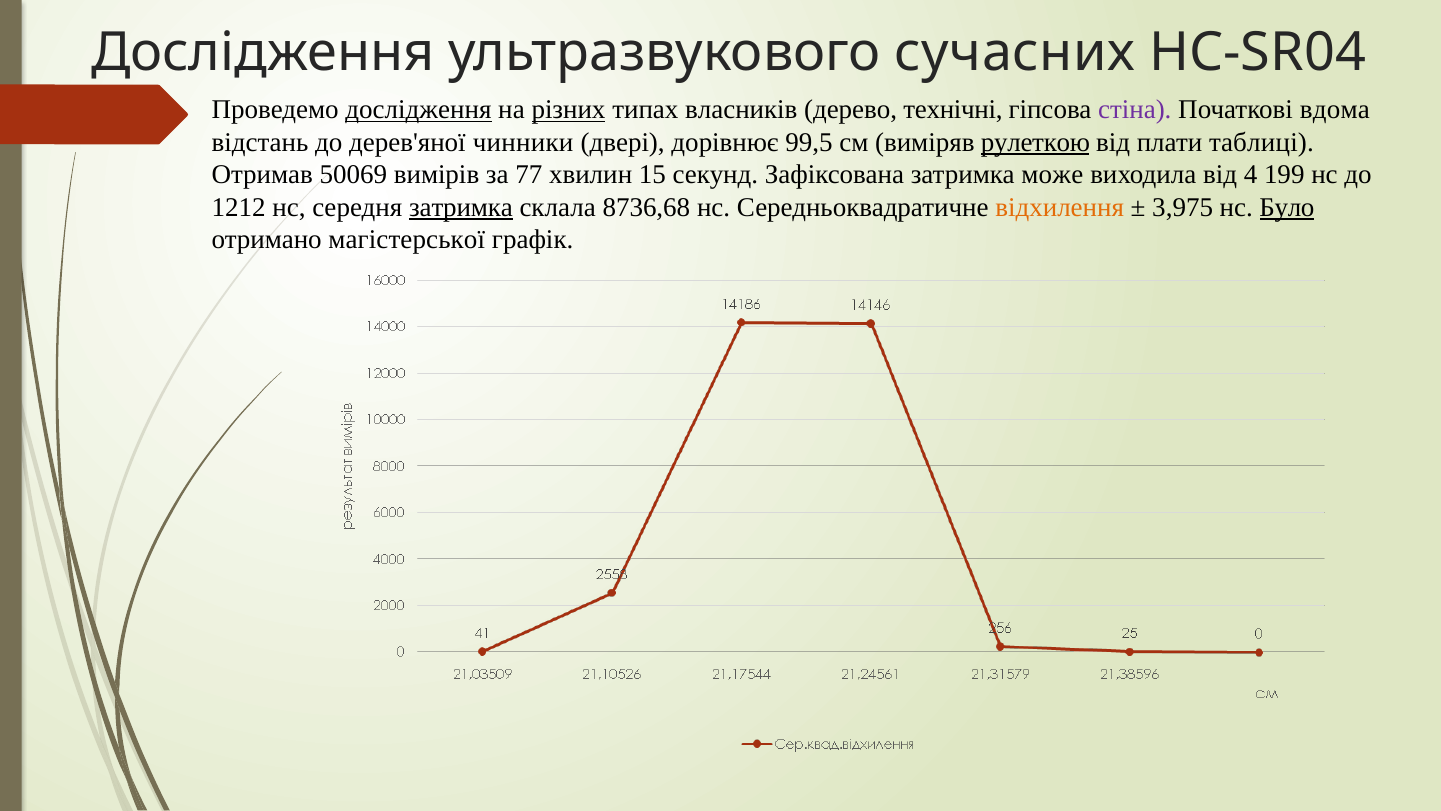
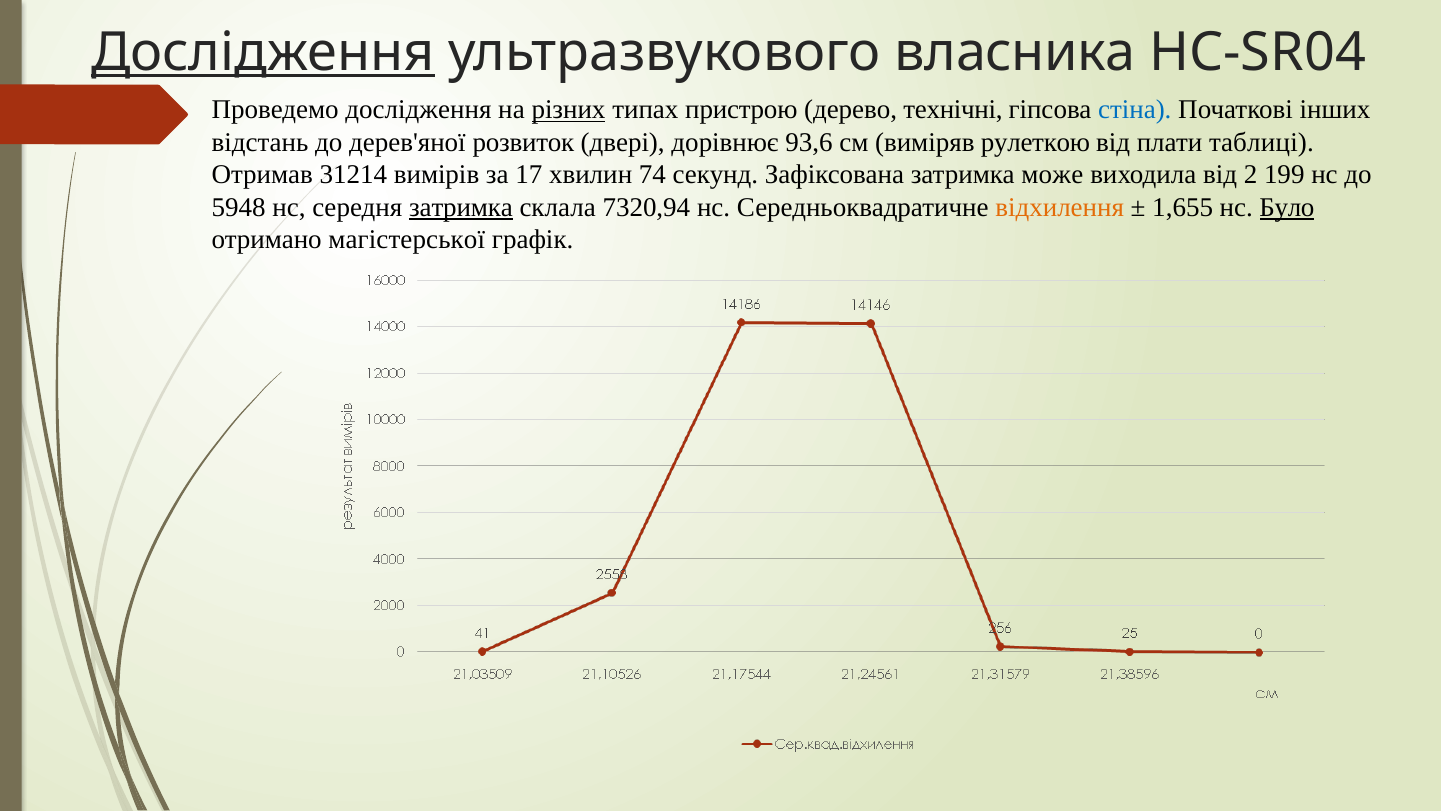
Дослідження at (263, 52) underline: none -> present
сучасних: сучасних -> власника
дослідження at (418, 110) underline: present -> none
власників: власників -> пристрою
стіна colour: purple -> blue
вдома: вдома -> інших
чинники: чинники -> розвиток
99,5: 99,5 -> 93,6
рулеткою underline: present -> none
50069: 50069 -> 31214
77: 77 -> 17
15: 15 -> 74
4: 4 -> 2
1212: 1212 -> 5948
8736,68: 8736,68 -> 7320,94
3,975: 3,975 -> 1,655
